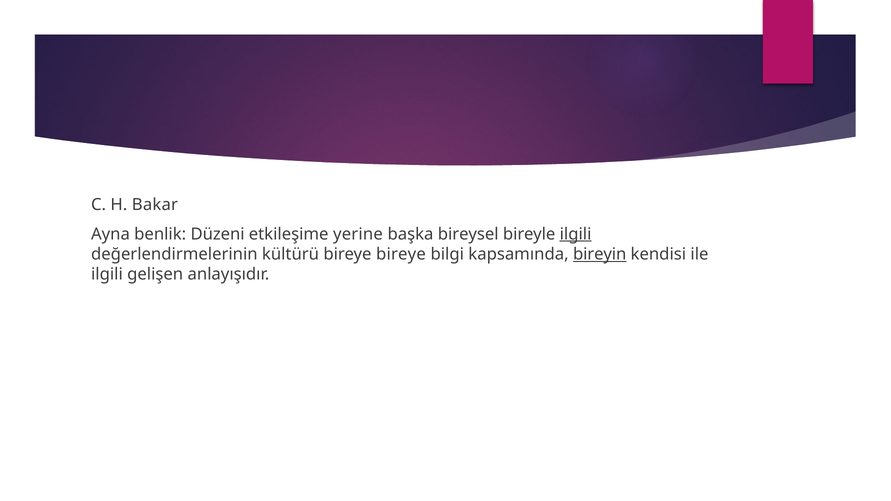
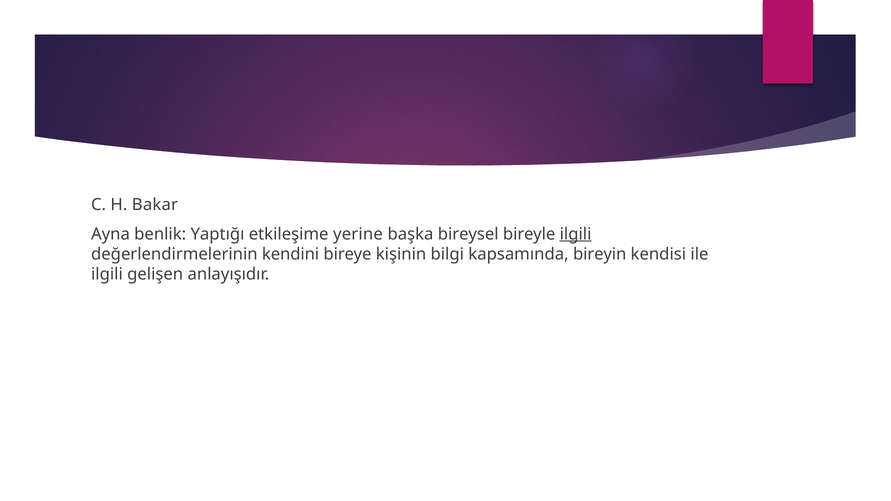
Düzeni: Düzeni -> Yaptığı
kültürü: kültürü -> kendini
bireye bireye: bireye -> kişinin
bireyin underline: present -> none
